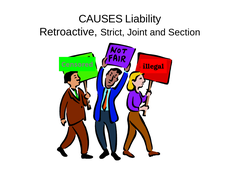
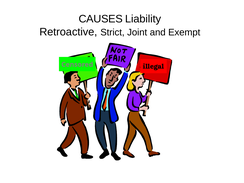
Section: Section -> Exempt
